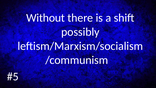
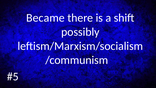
Without: Without -> Became
